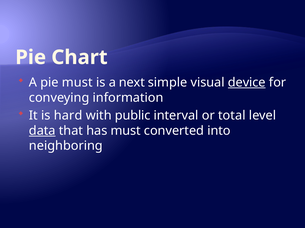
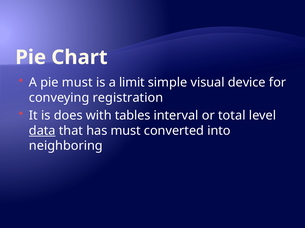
next: next -> limit
device underline: present -> none
information: information -> registration
hard: hard -> does
public: public -> tables
